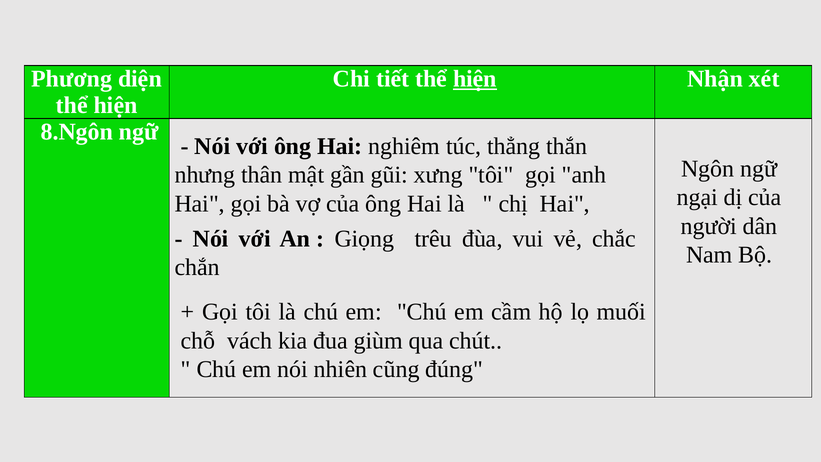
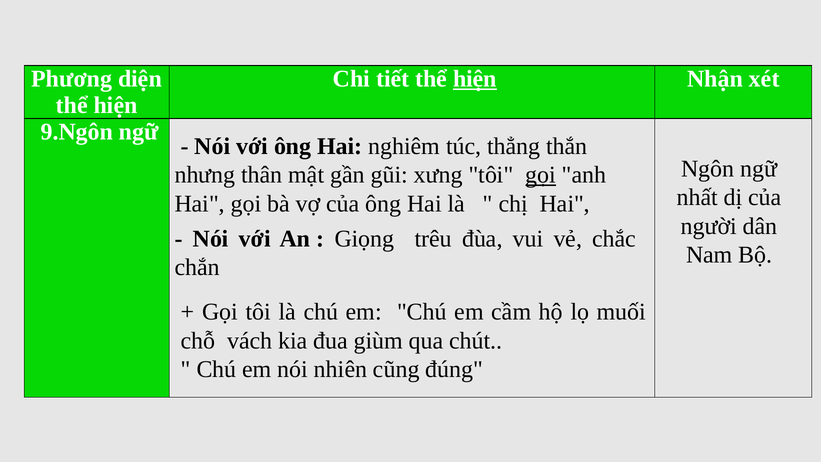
8.Ngôn: 8.Ngôn -> 9.Ngôn
gọi at (541, 175) underline: none -> present
ngại: ngại -> nhất
